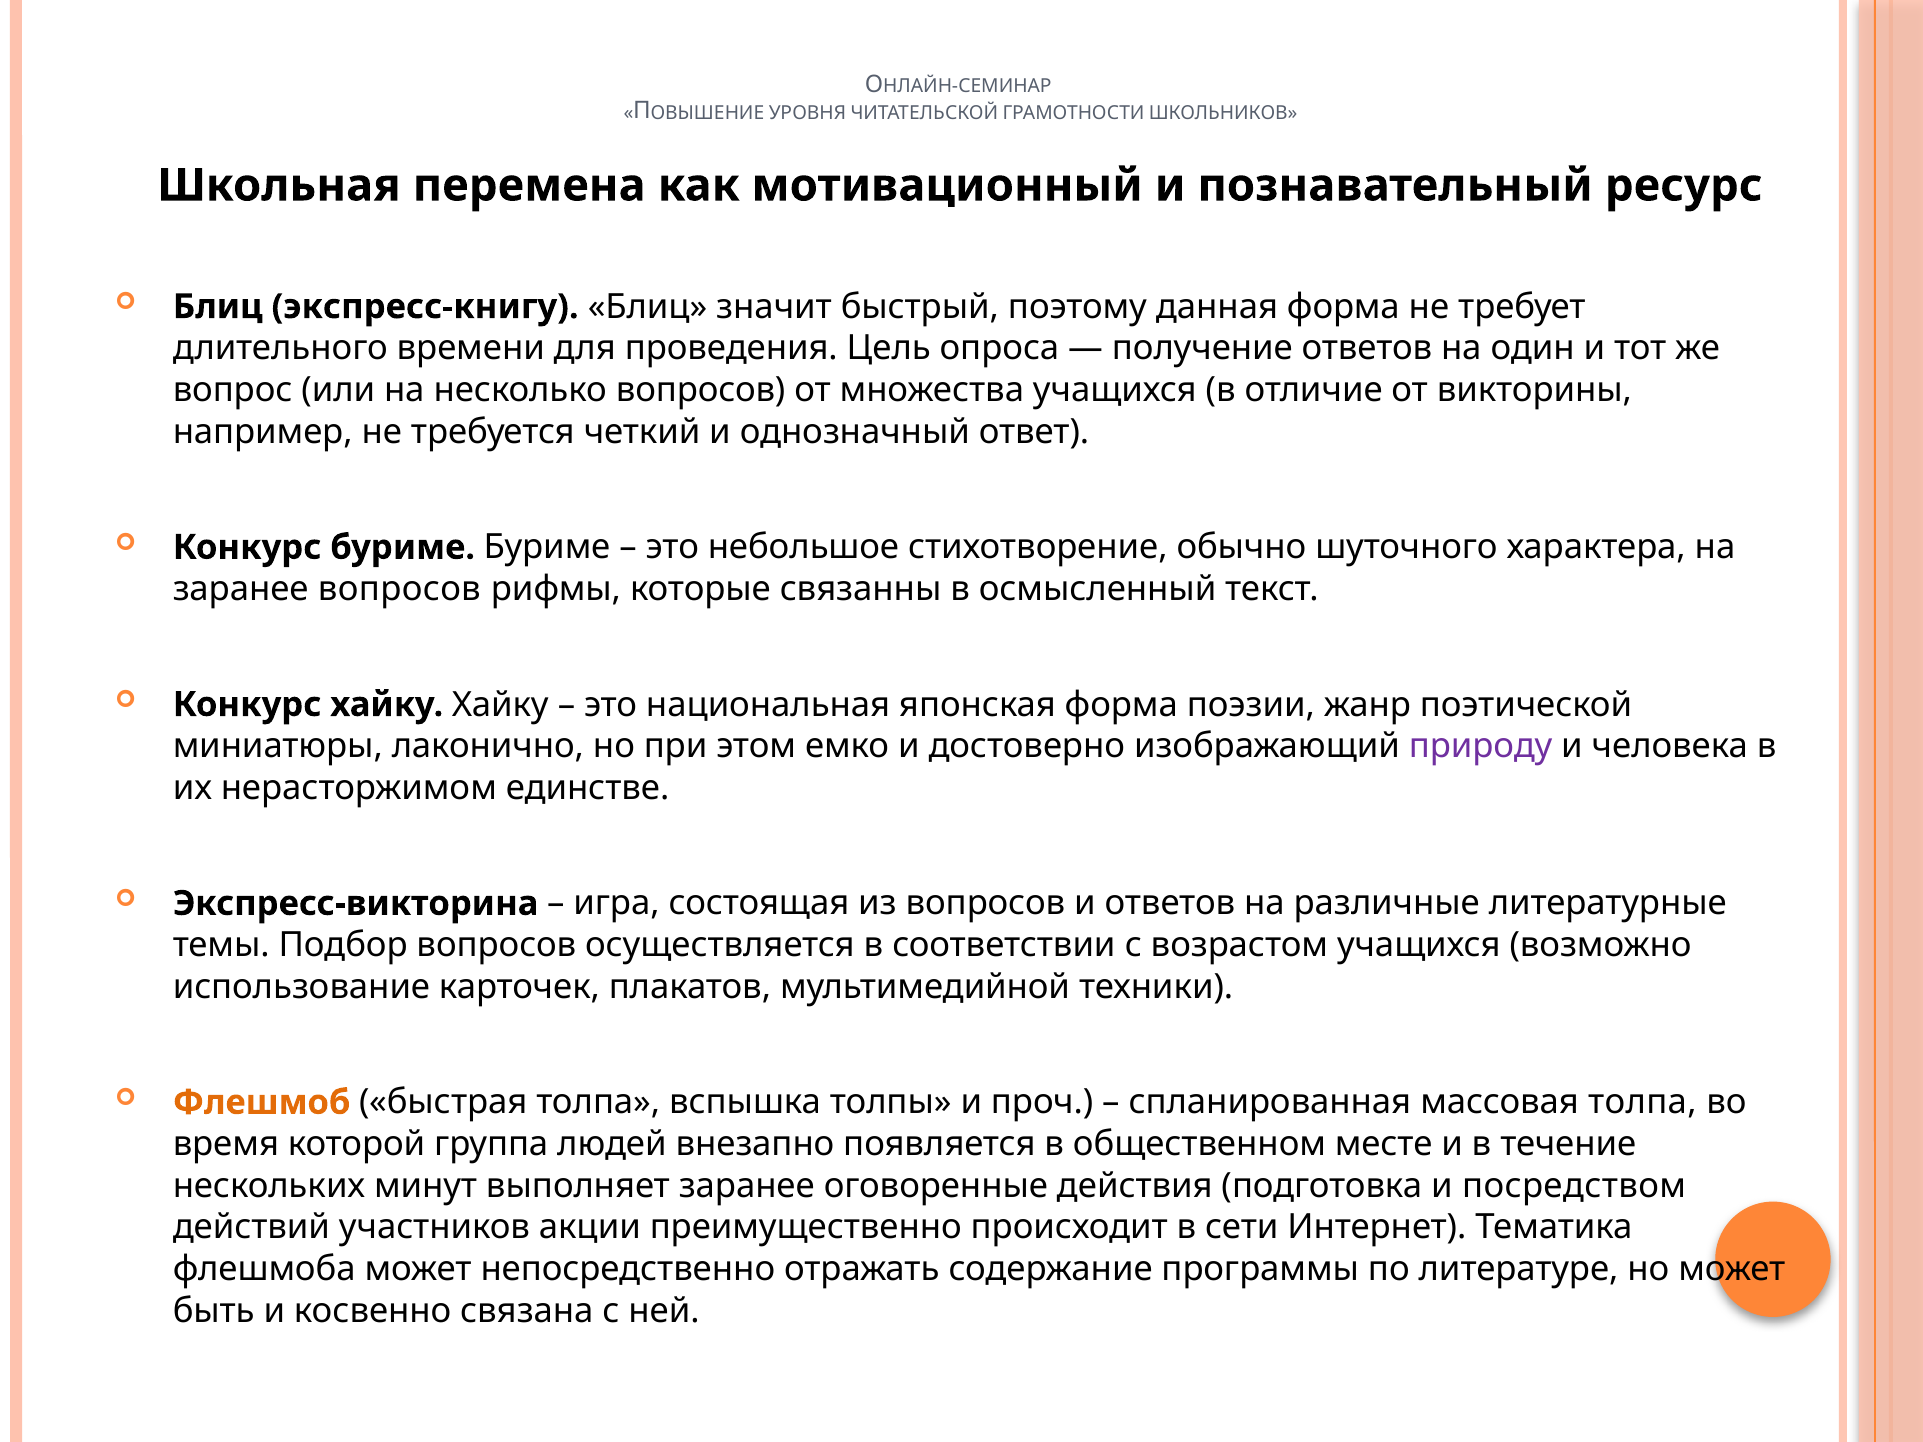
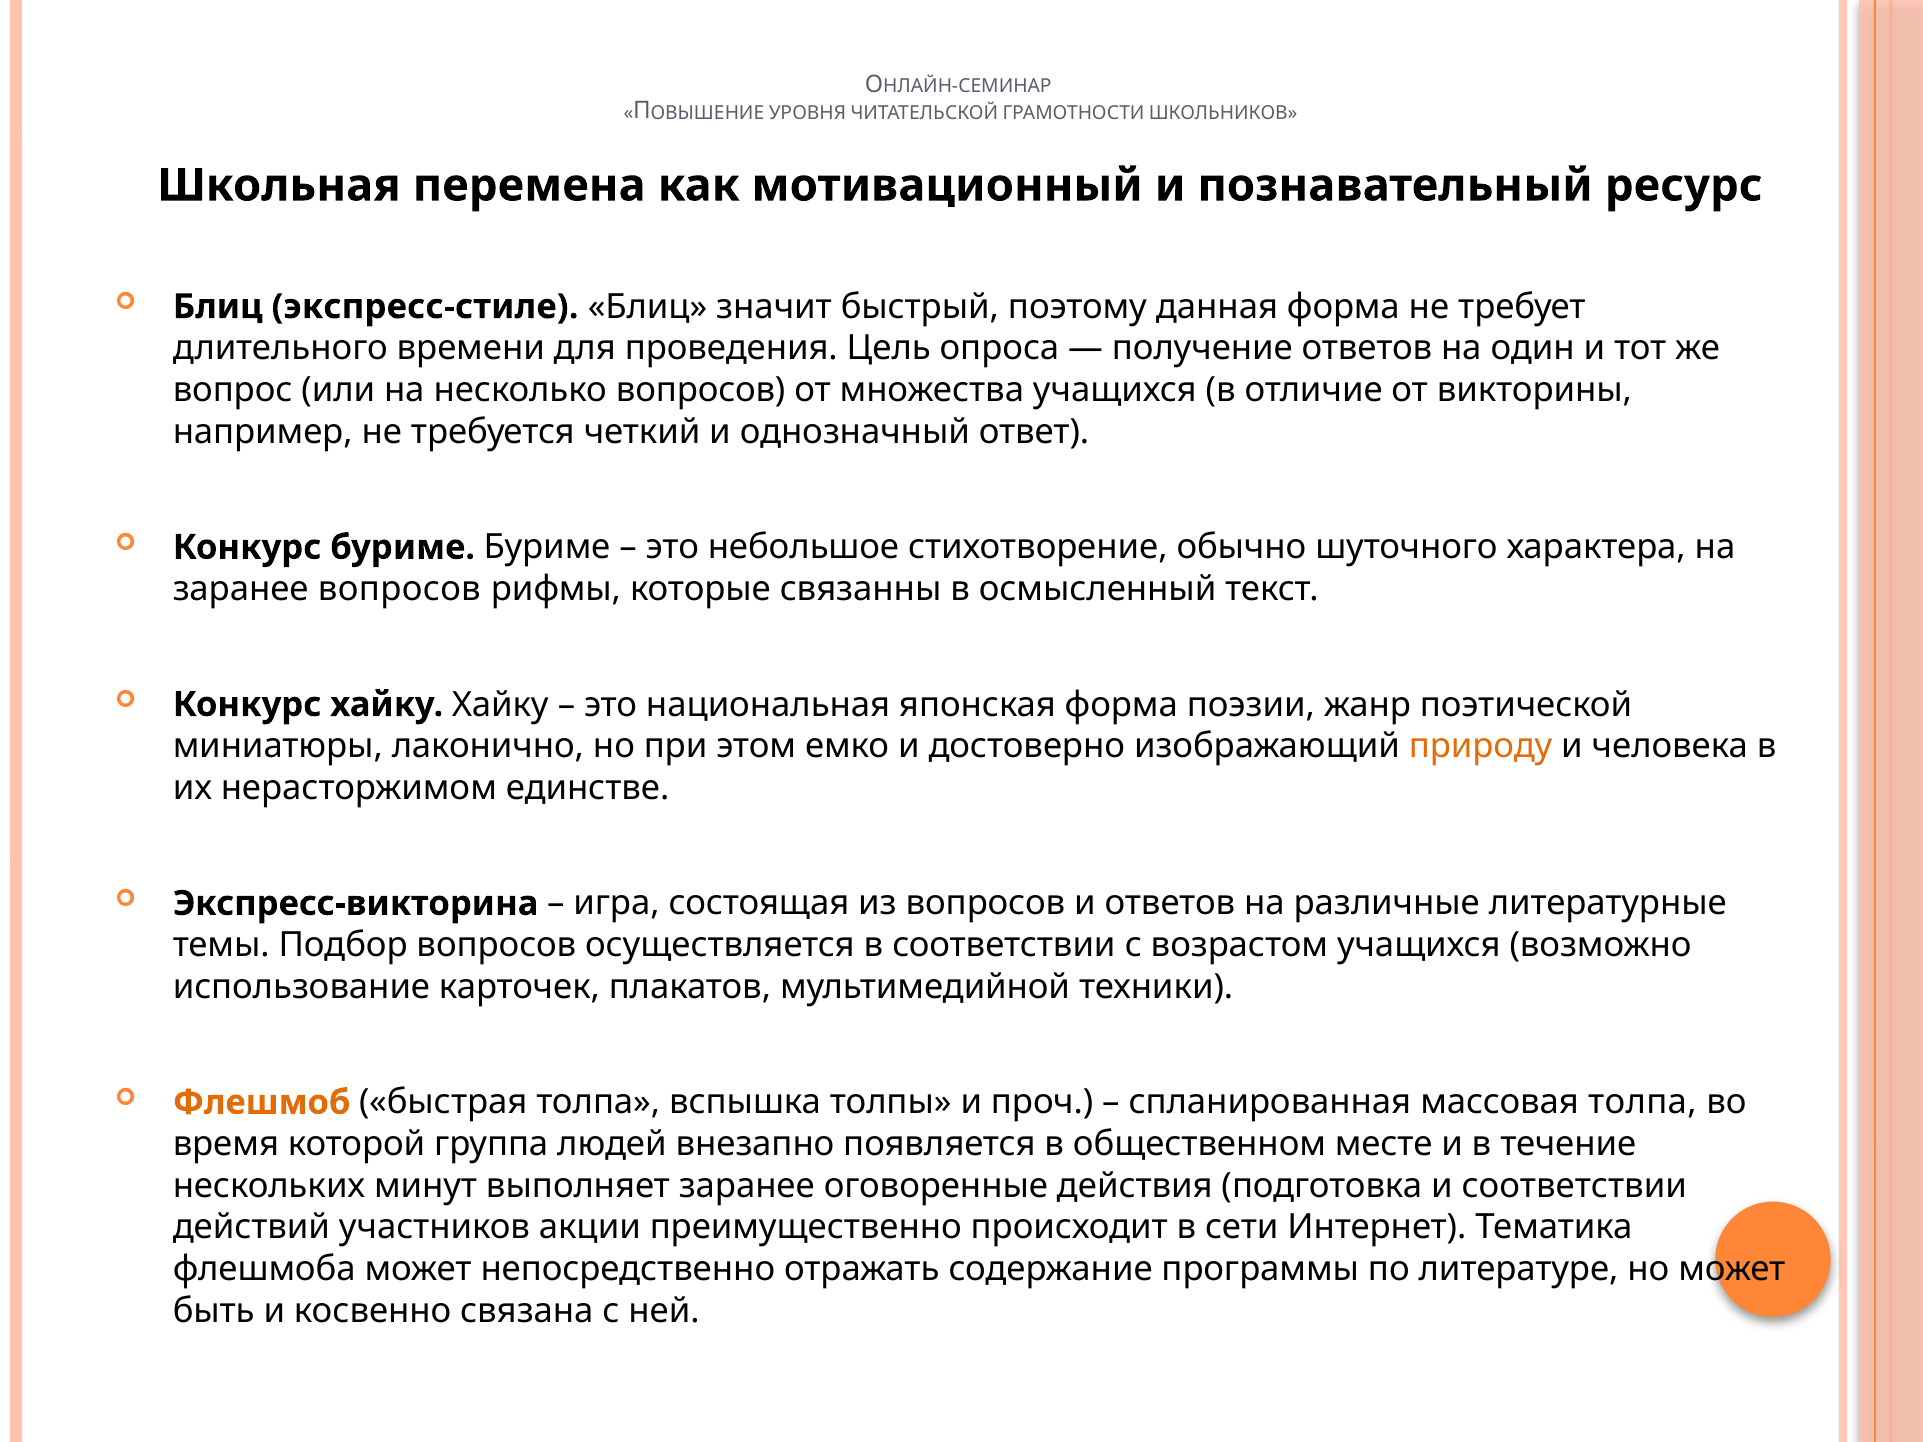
экспресс-книгу: экспресс-книгу -> экспресс-стиле
природу colour: purple -> orange
и посредством: посредством -> соответствии
